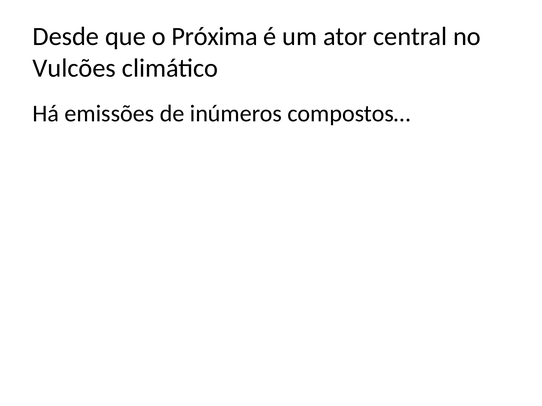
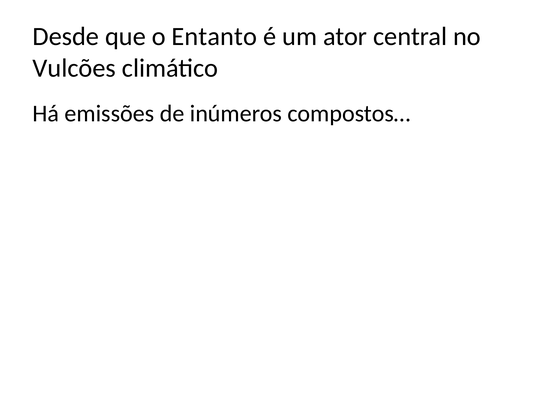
Próxima: Próxima -> Entanto
